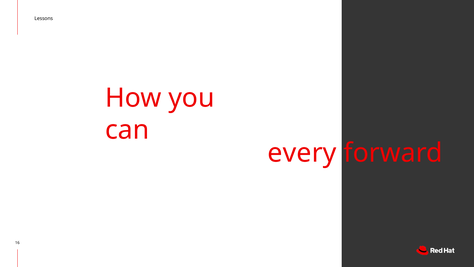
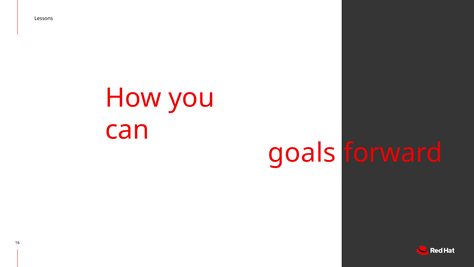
every: every -> goals
